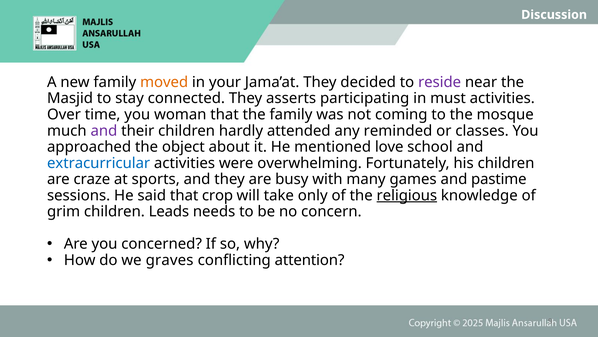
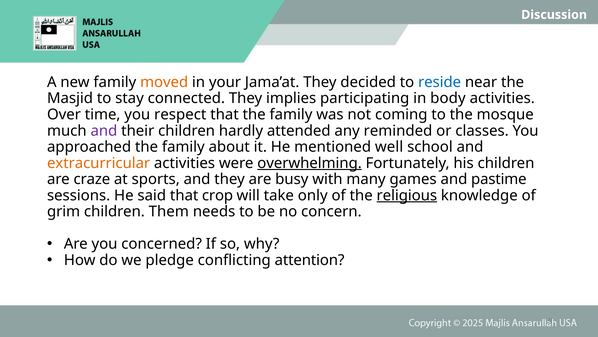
reside colour: purple -> blue
asserts: asserts -> implies
must: must -> body
woman: woman -> respect
approached the object: object -> family
love: love -> well
extracurricular colour: blue -> orange
overwhelming underline: none -> present
Leads: Leads -> Them
graves: graves -> pledge
